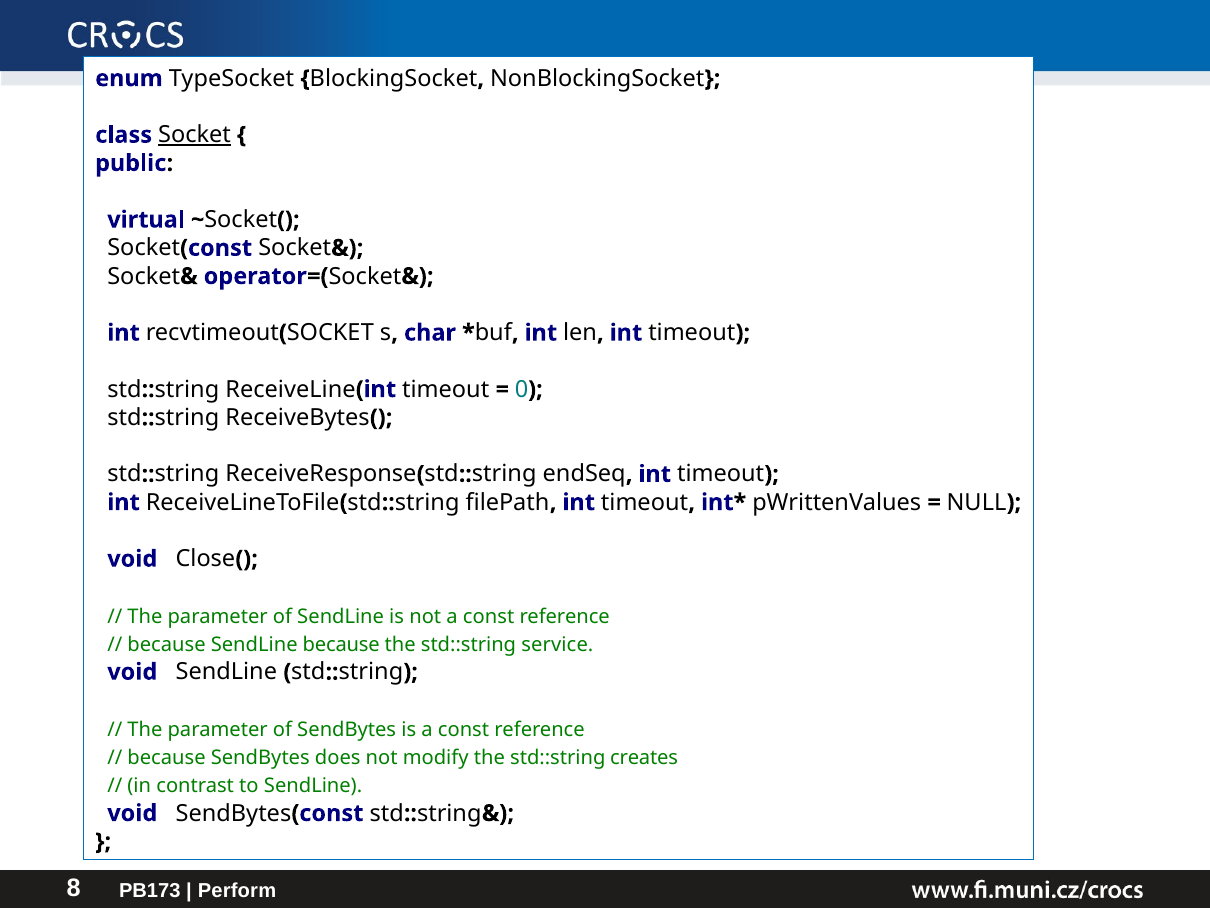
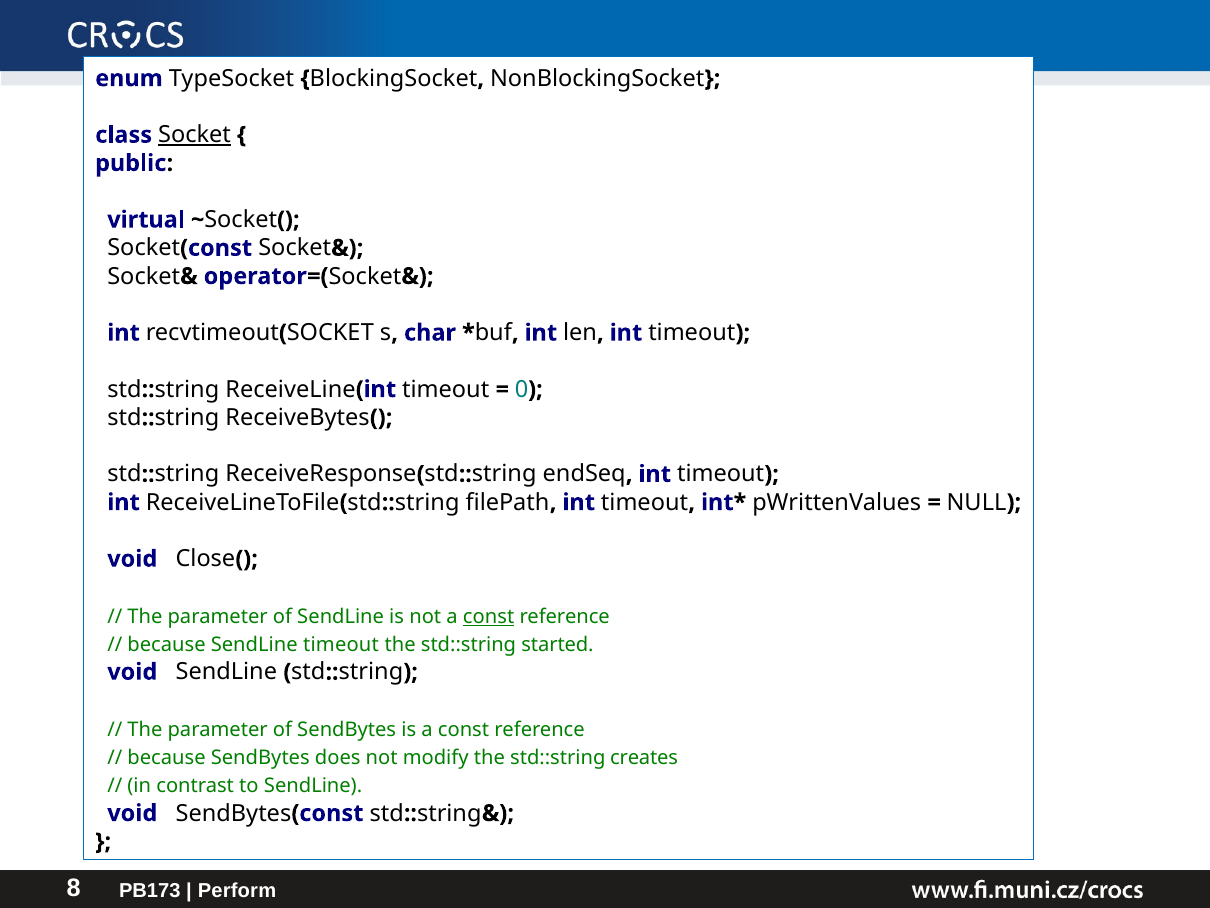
const at (489, 616) underline: none -> present
SendLine because: because -> timeout
service: service -> started
